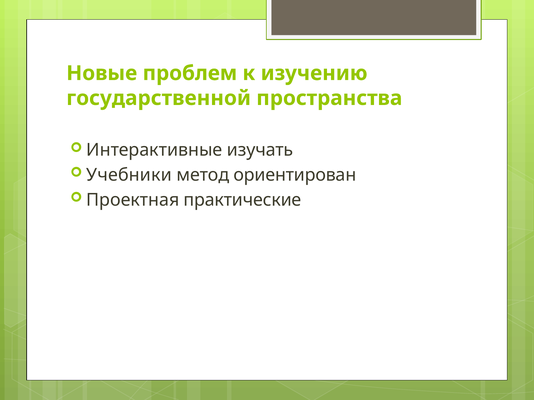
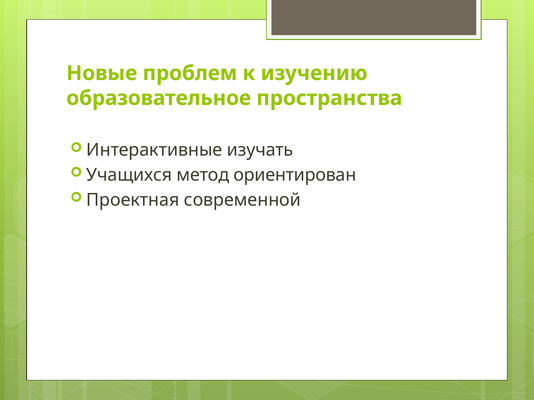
государственной: государственной -> образовательное
Учебники: Учебники -> Учащихся
практические: практические -> современной
